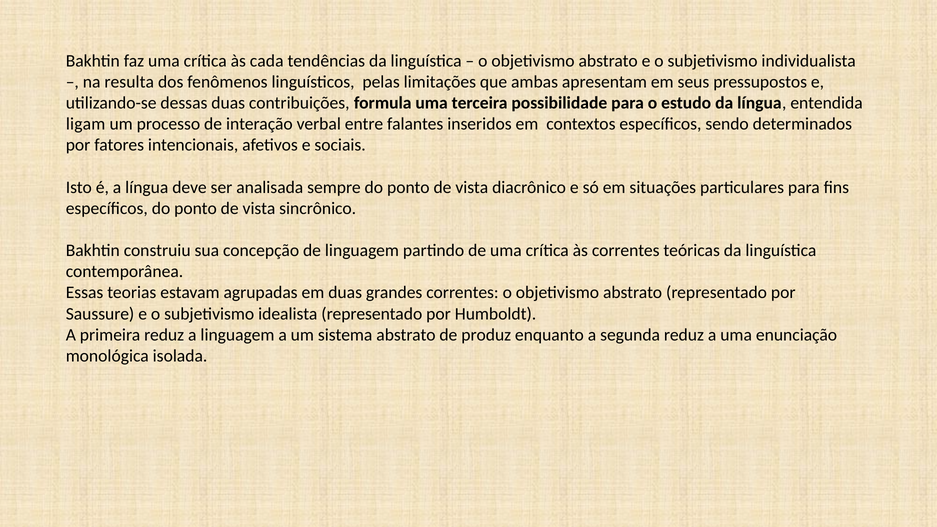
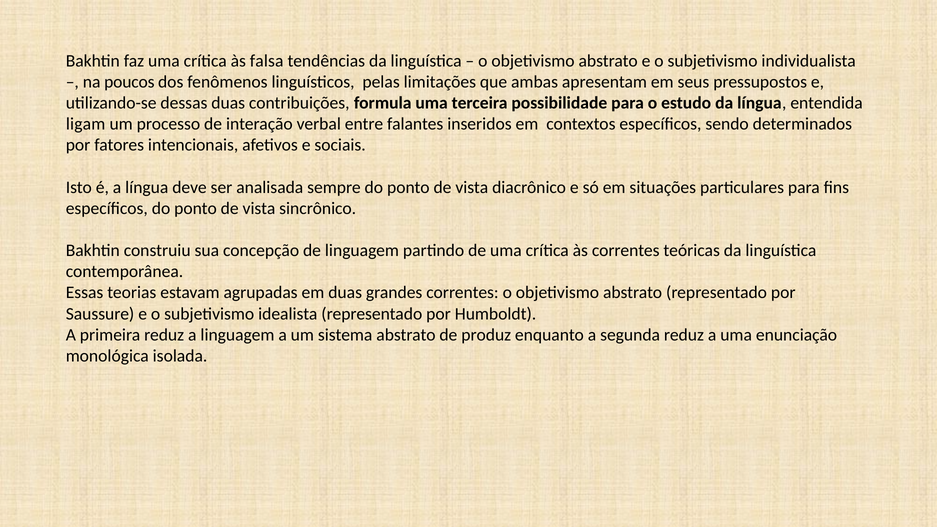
cada: cada -> falsa
resulta: resulta -> poucos
